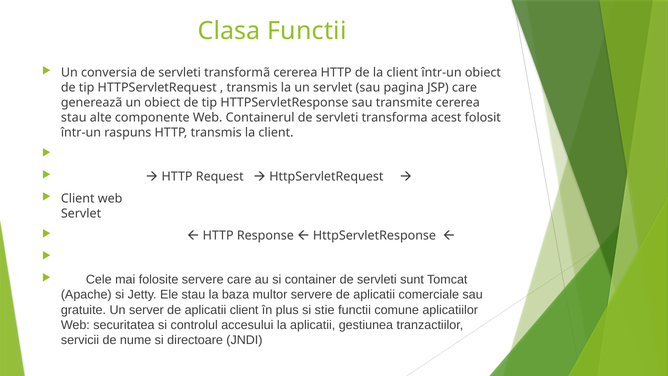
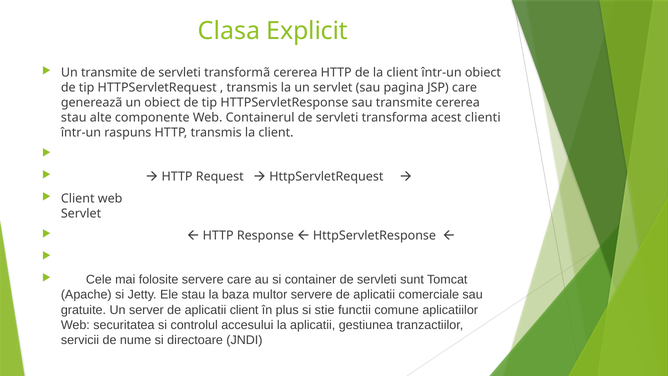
Clasa Functii: Functii -> Explicit
Un conversia: conversia -> transmite
folosit: folosit -> clienti
